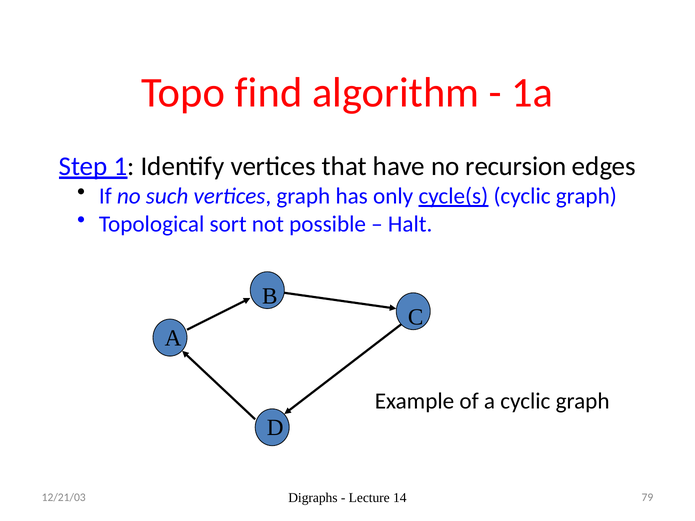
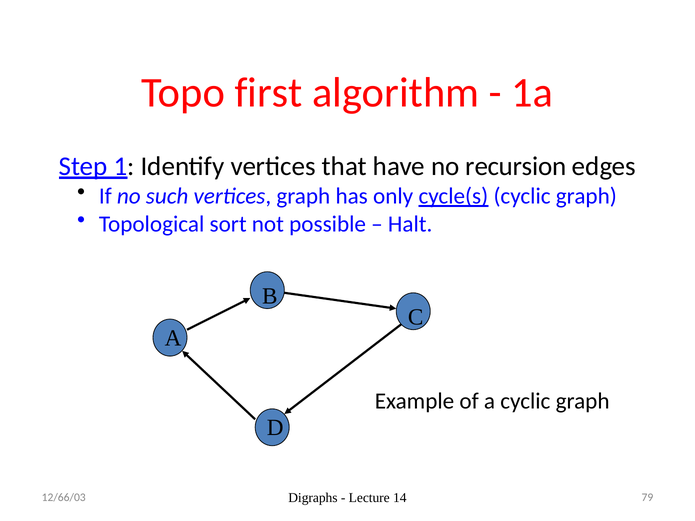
find: find -> first
12/21/03: 12/21/03 -> 12/66/03
